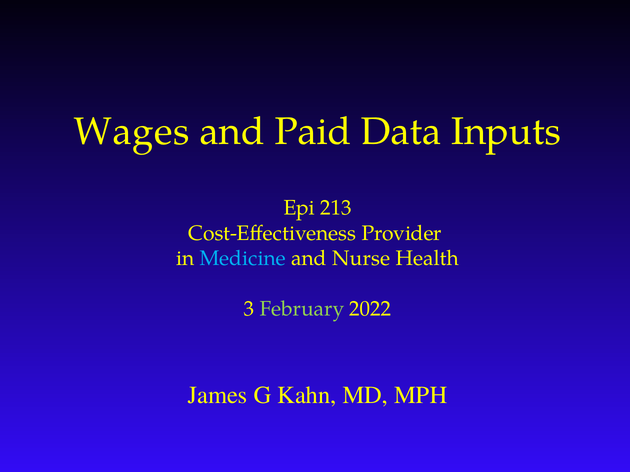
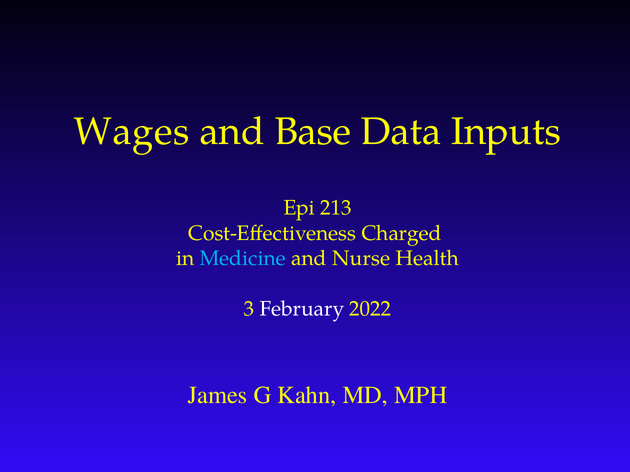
Paid: Paid -> Base
Provider: Provider -> Charged
February colour: light green -> white
